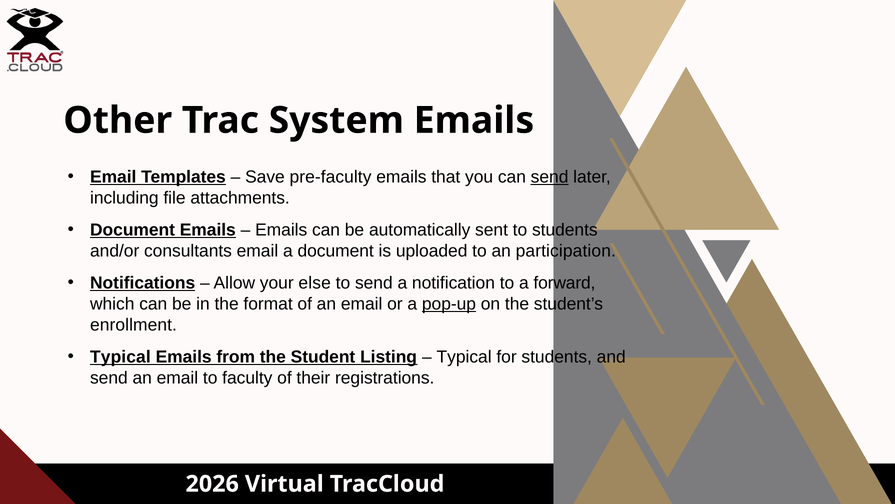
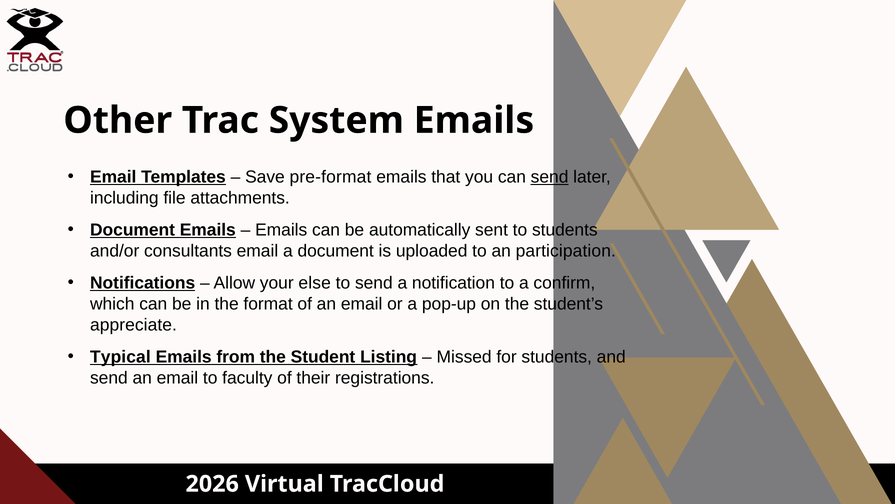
pre-faculty: pre-faculty -> pre-format
forward: forward -> confirm
pop-up underline: present -> none
enrollment: enrollment -> appreciate
Typical at (464, 357): Typical -> Missed
